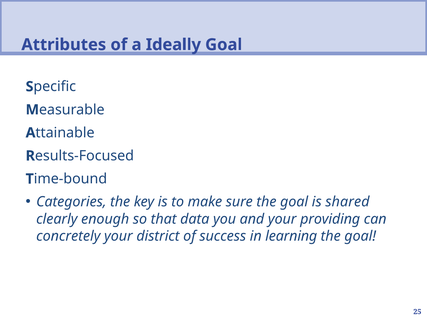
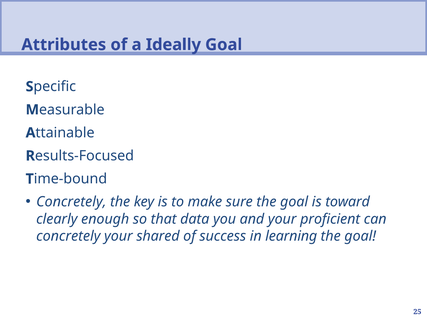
Categories at (71, 201): Categories -> Concretely
shared: shared -> toward
providing: providing -> proficient
district: district -> shared
